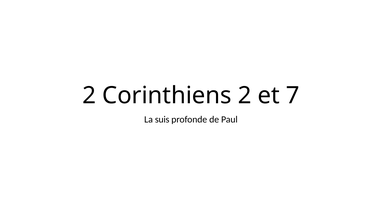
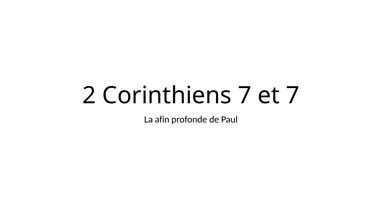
Corinthiens 2: 2 -> 7
suis: suis -> afin
